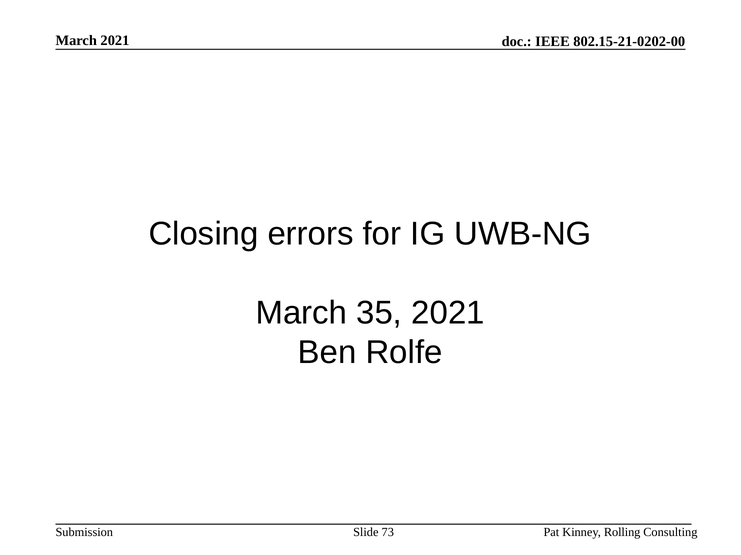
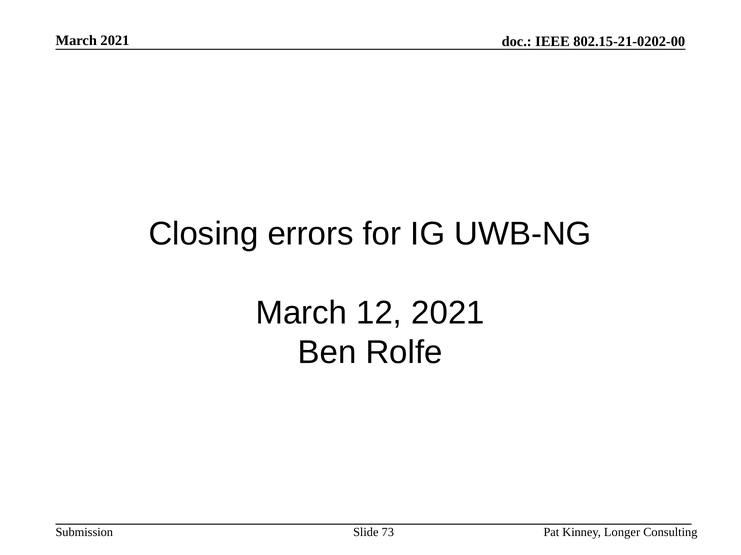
35: 35 -> 12
Rolling: Rolling -> Longer
